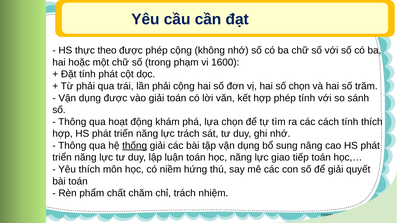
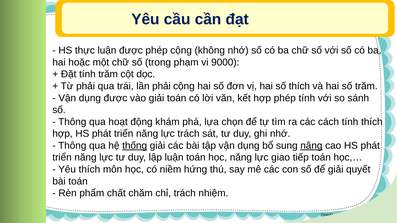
thực theo: theo -> luận
1600: 1600 -> 9000
tính phát: phát -> trăm
số chọn: chọn -> thích
nâng underline: none -> present
